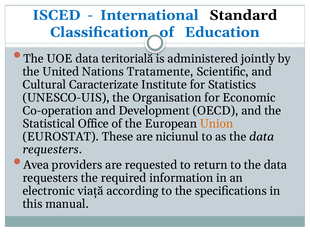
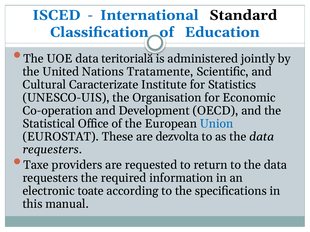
Union colour: orange -> blue
niciunul: niciunul -> dezvolta
Avea: Avea -> Taxe
viaţă: viaţă -> toate
